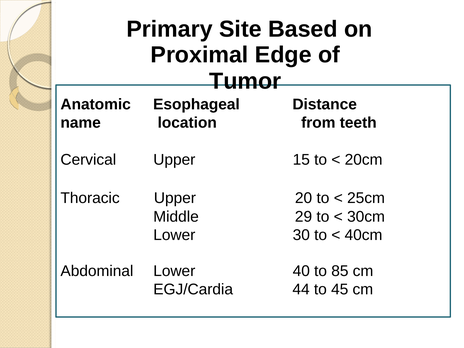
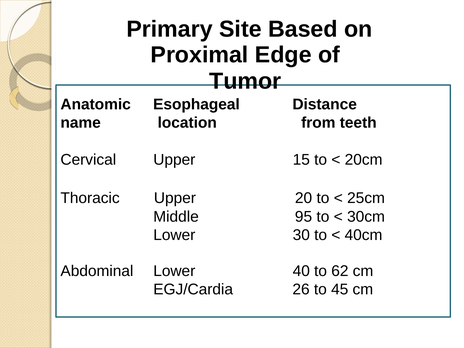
29: 29 -> 95
85: 85 -> 62
44: 44 -> 26
